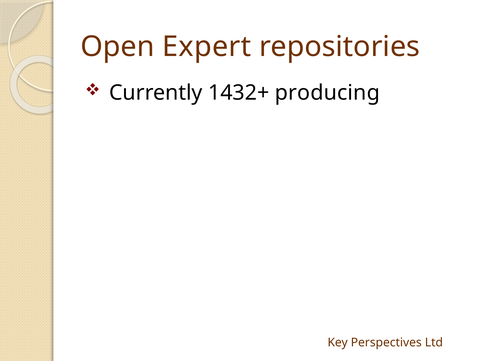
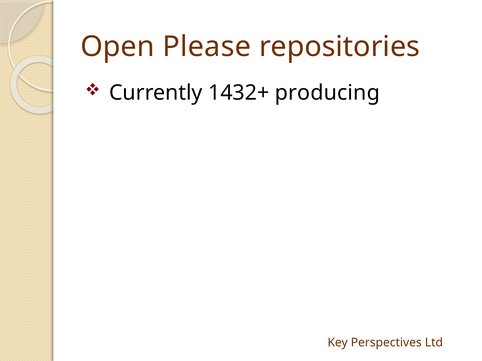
Expert: Expert -> Please
